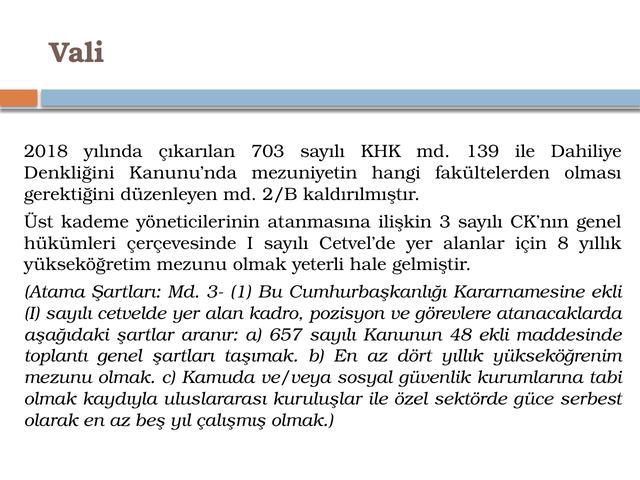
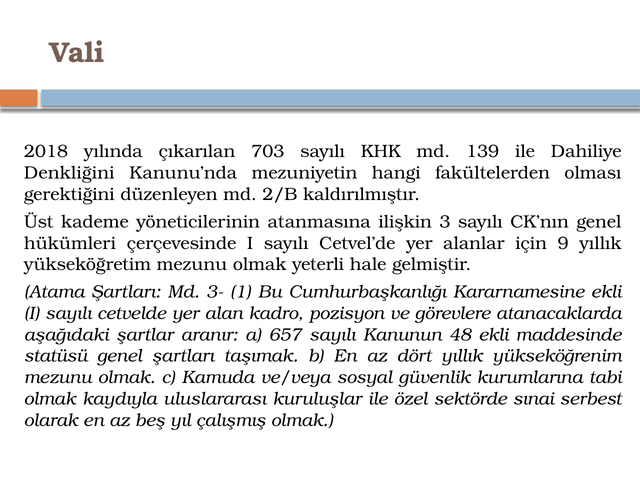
8: 8 -> 9
toplantı: toplantı -> statüsü
güce: güce -> sınai
